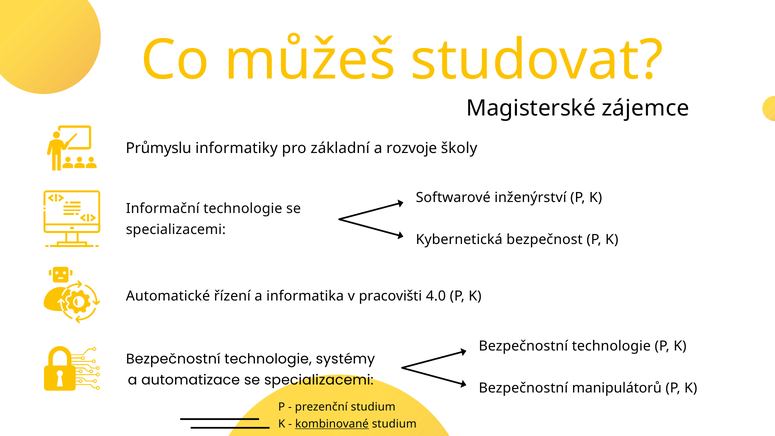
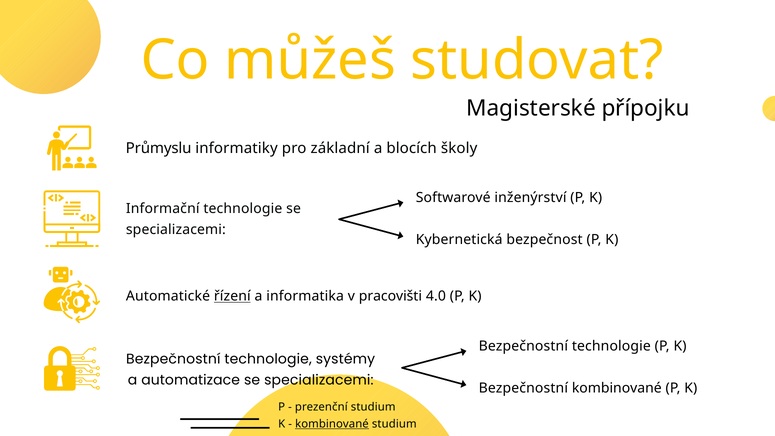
zájemce: zájemce -> přípojku
rozvoje: rozvoje -> blocích
řízení underline: none -> present
Bezpečnostní manipulátorů: manipulátorů -> kombinované
